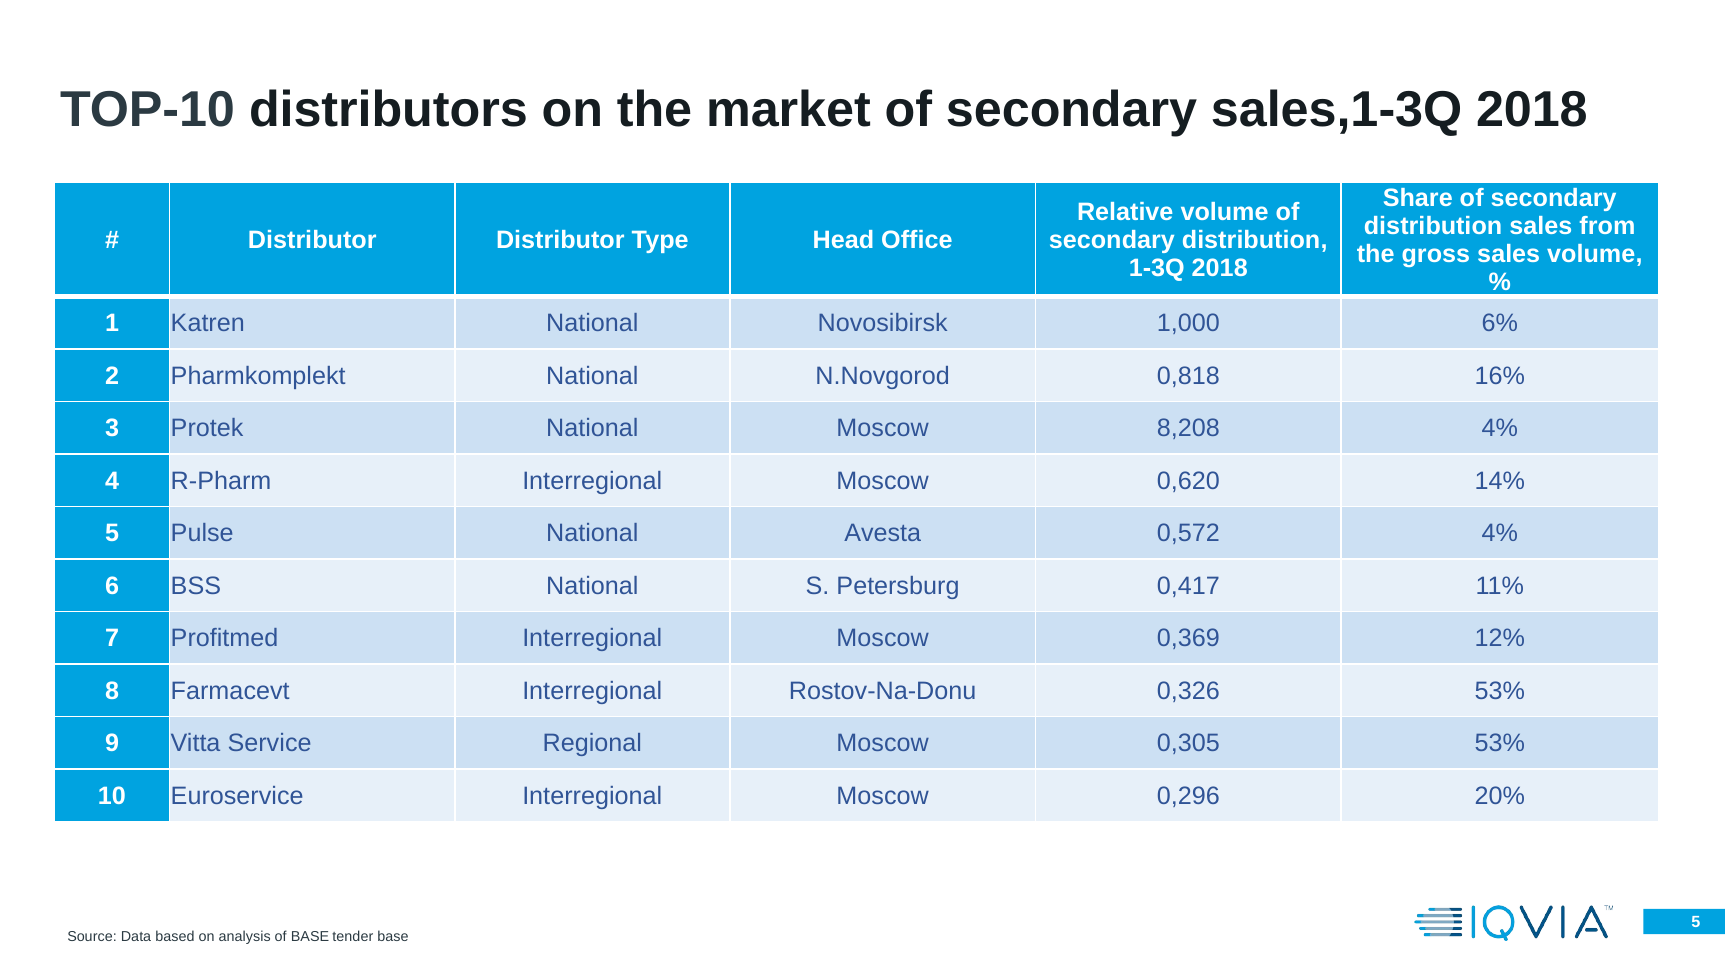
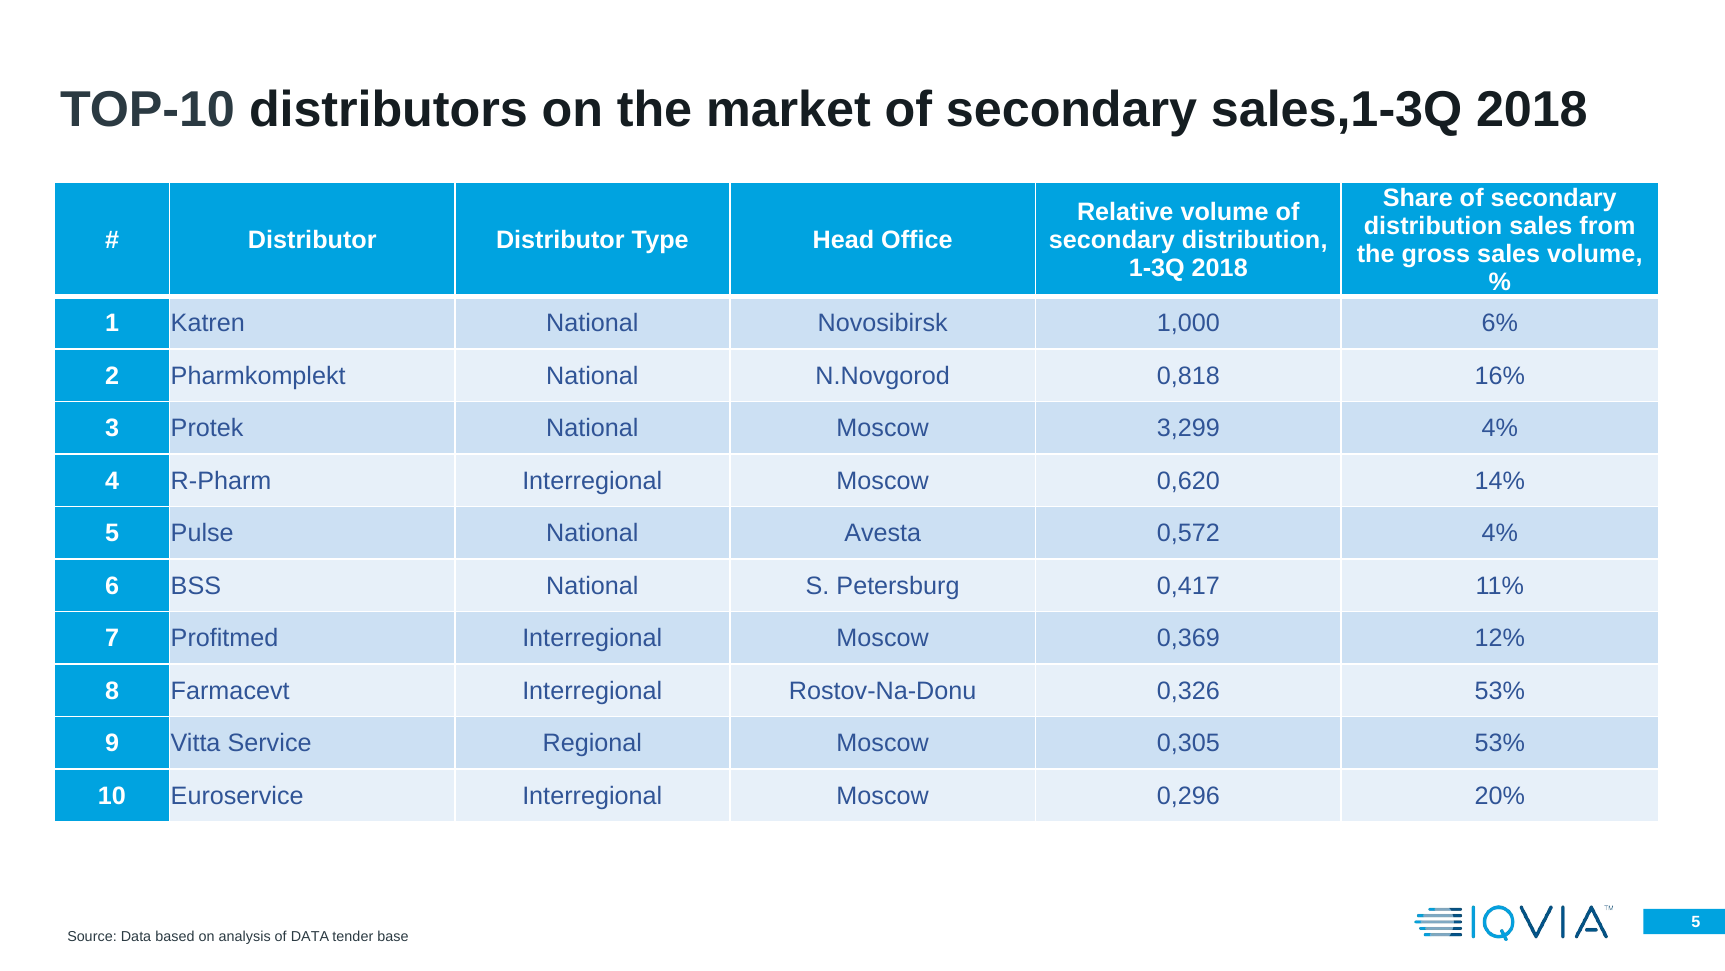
8,208: 8,208 -> 3,299
of BASE: BASE -> DATA
